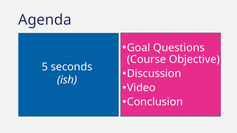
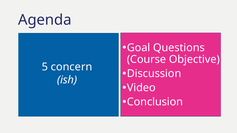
seconds: seconds -> concern
